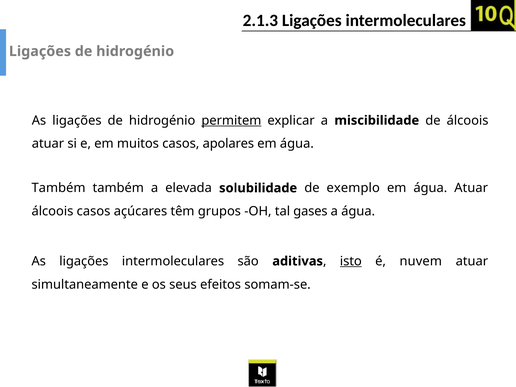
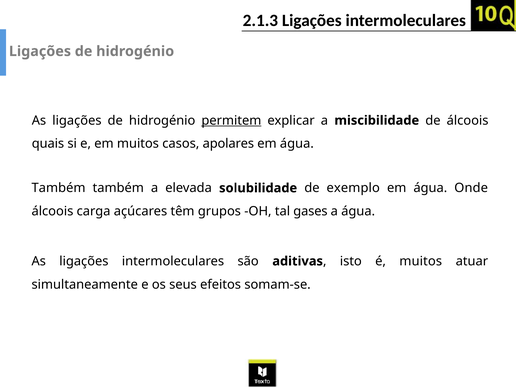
atuar at (48, 144): atuar -> quais
água Atuar: Atuar -> Onde
álcoois casos: casos -> carga
isto underline: present -> none
é nuvem: nuvem -> muitos
